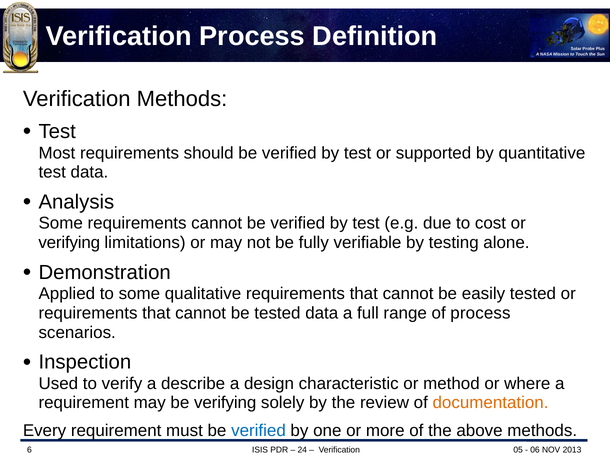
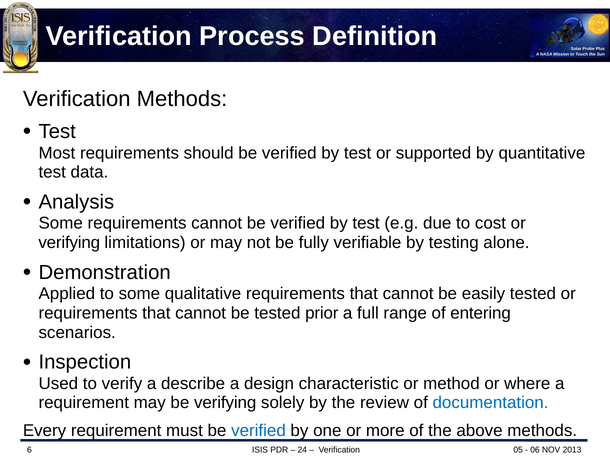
tested data: data -> prior
of process: process -> entering
documentation colour: orange -> blue
